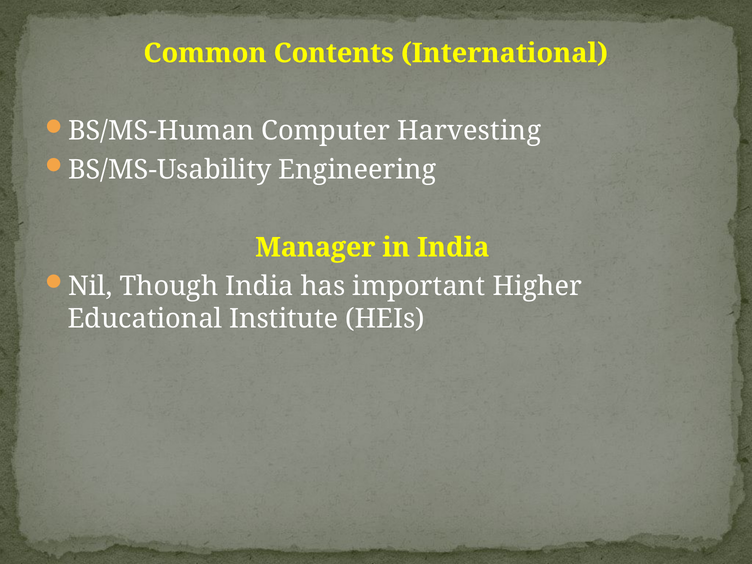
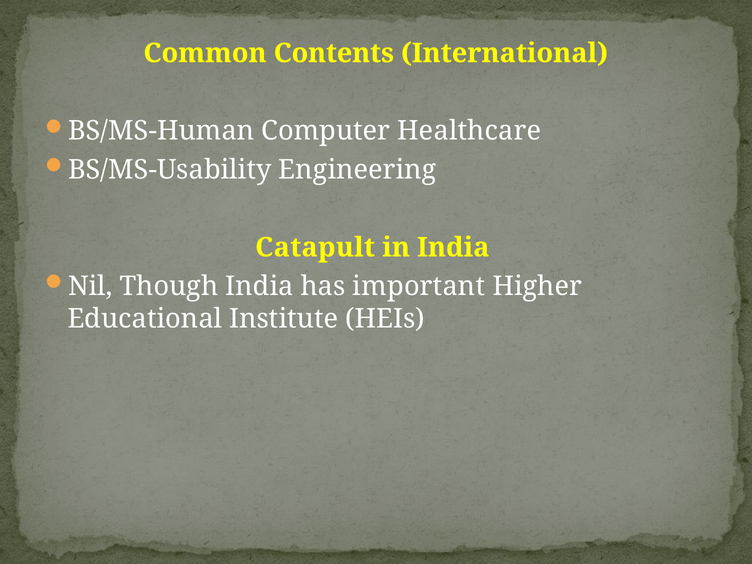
Harvesting: Harvesting -> Healthcare
Manager: Manager -> Catapult
